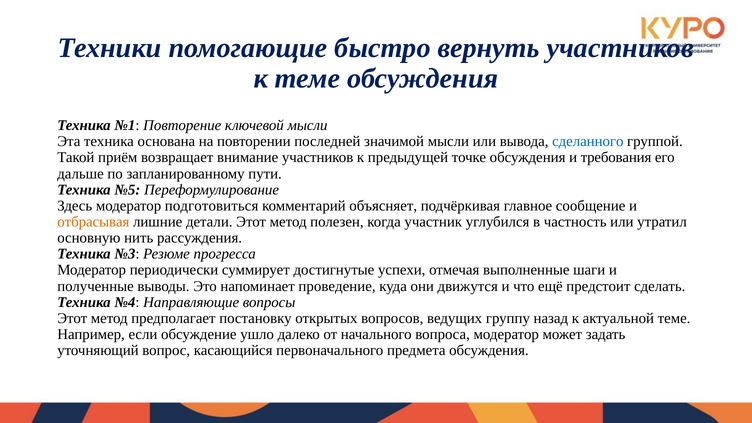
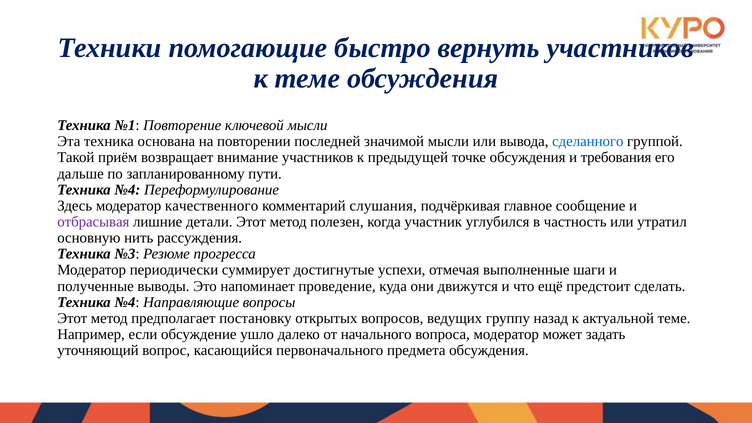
№5 at (127, 190): №5 -> №4
подготовиться: подготовиться -> качественного
объясняет: объясняет -> слушания
отбрасывая colour: orange -> purple
